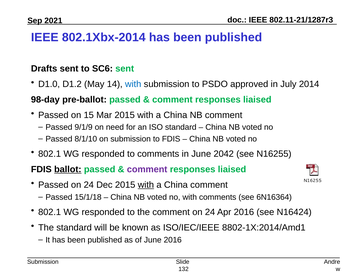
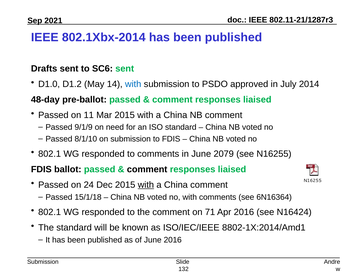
98-day: 98-day -> 48-day
15: 15 -> 11
2042: 2042 -> 2079
ballot underline: present -> none
comment at (147, 169) colour: purple -> black
comment on 24: 24 -> 71
